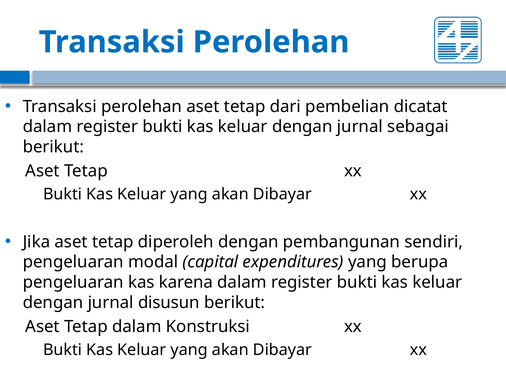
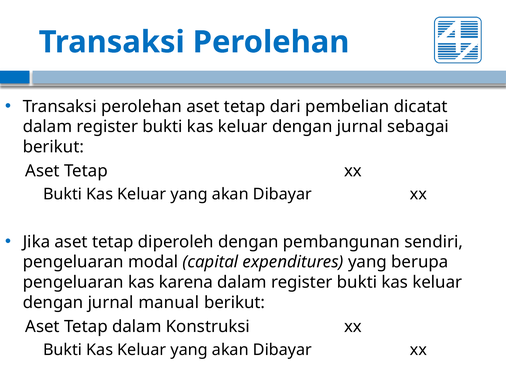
disusun: disusun -> manual
